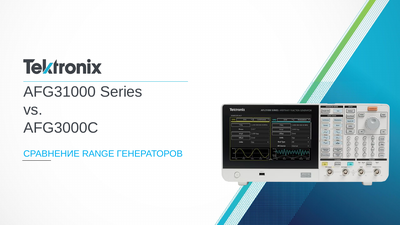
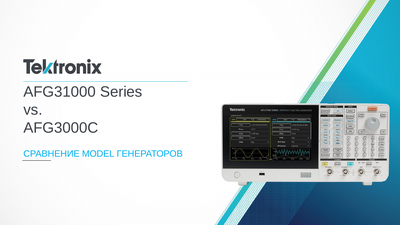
RANGE: RANGE -> MODEL
